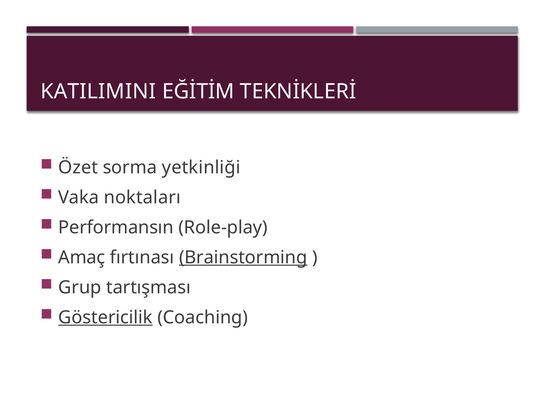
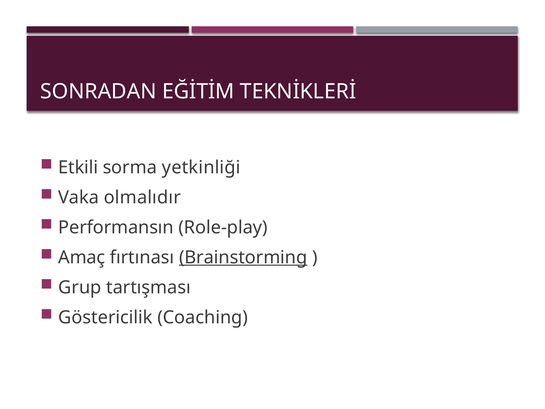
KATILIMINI: KATILIMINI -> SONRADAN
Özet: Özet -> Etkili
noktaları: noktaları -> olmalıdır
Göstericilik underline: present -> none
